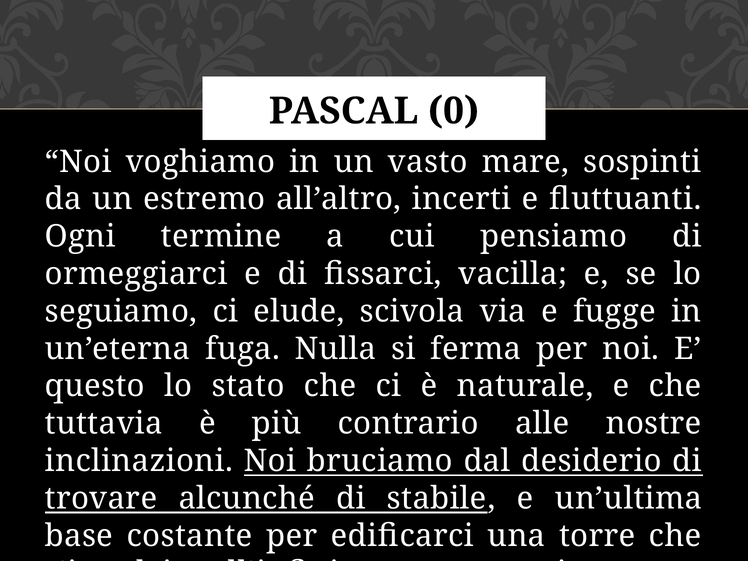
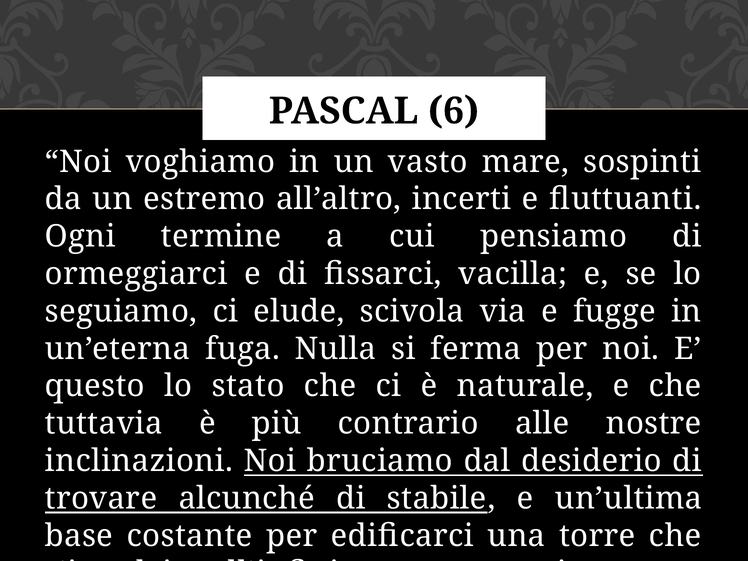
0: 0 -> 6
